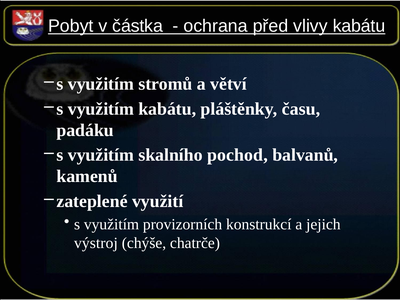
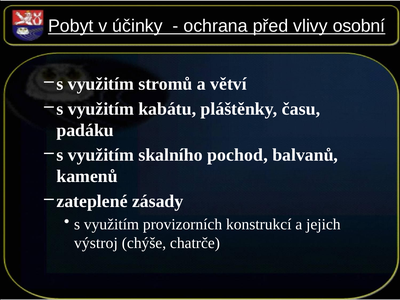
částka: částka -> účinky
vlivy kabátu: kabátu -> osobní
využití: využití -> zásady
